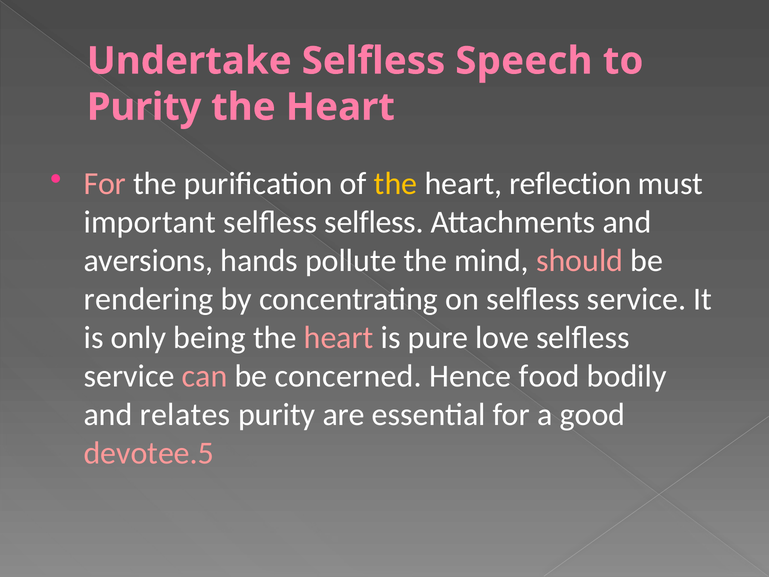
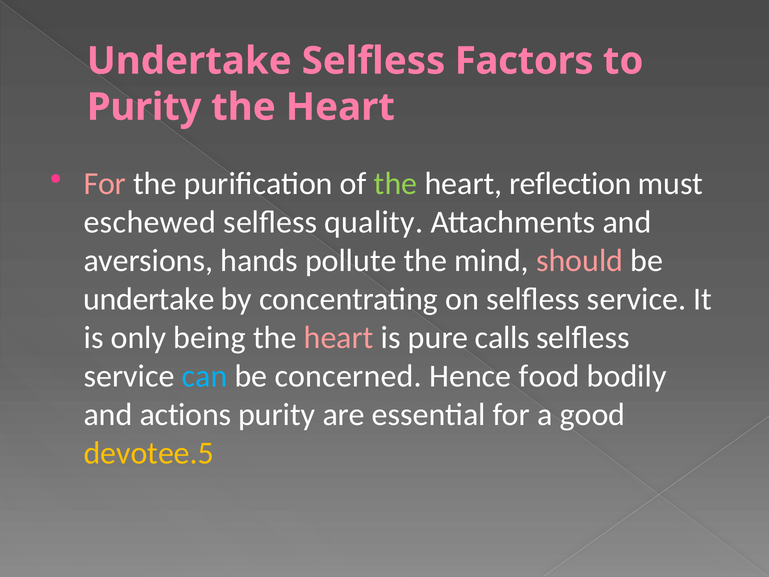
Speech: Speech -> Factors
the at (396, 184) colour: yellow -> light green
important: important -> eschewed
selfless selfless: selfless -> quality
rendering at (148, 299): rendering -> undertake
love: love -> calls
can colour: pink -> light blue
relates: relates -> actions
devotee.5 colour: pink -> yellow
